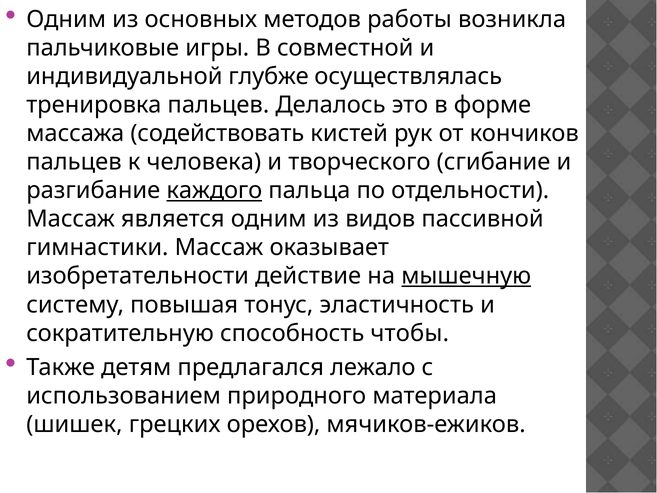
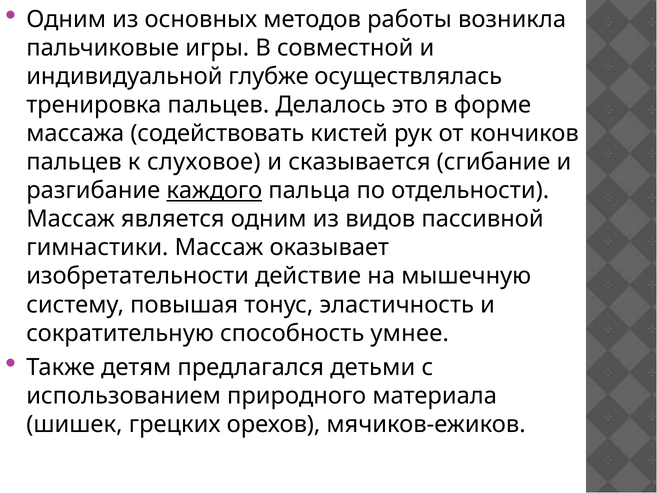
человека: человека -> слуховое
творческого: творческого -> сказывается
мышечную underline: present -> none
чтобы: чтобы -> умнее
лежало: лежало -> детьми
